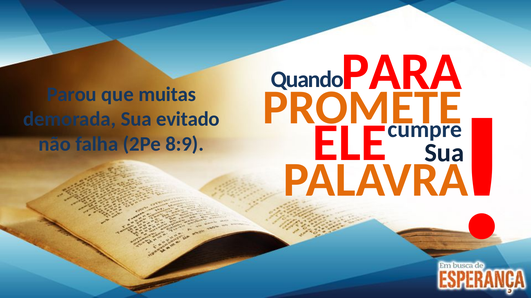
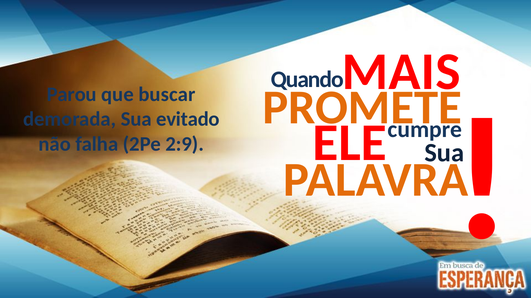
PARA: PARA -> MAIS
muitas: muitas -> buscar
8:9: 8:9 -> 2:9
